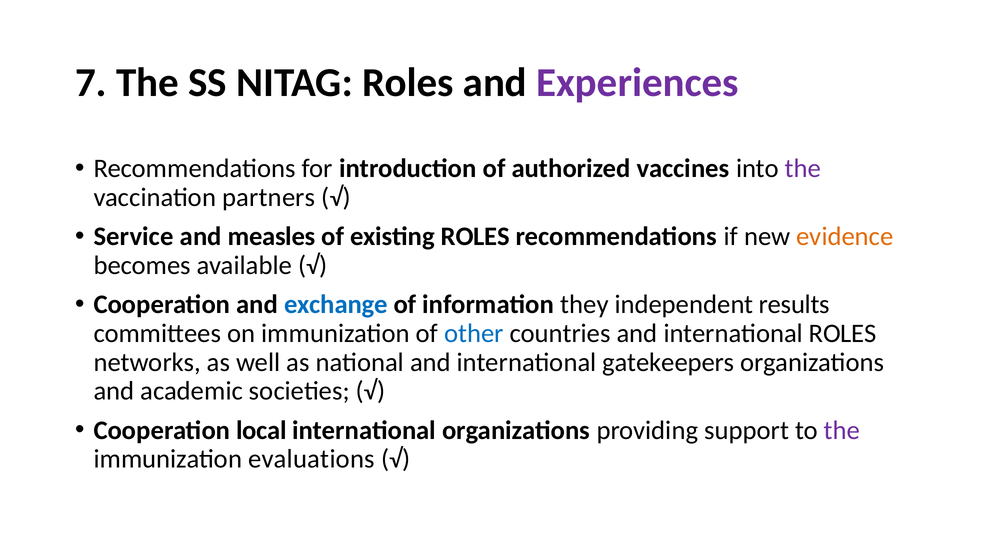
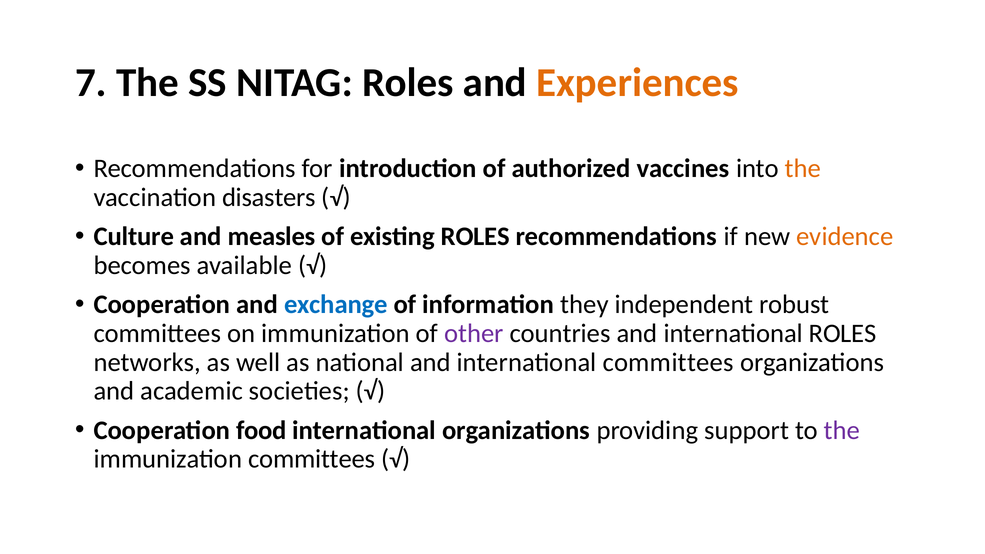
Experiences colour: purple -> orange
the at (803, 168) colour: purple -> orange
partners: partners -> disasters
Service: Service -> Culture
results: results -> robust
other colour: blue -> purple
international gatekeepers: gatekeepers -> committees
local: local -> food
immunization evaluations: evaluations -> committees
